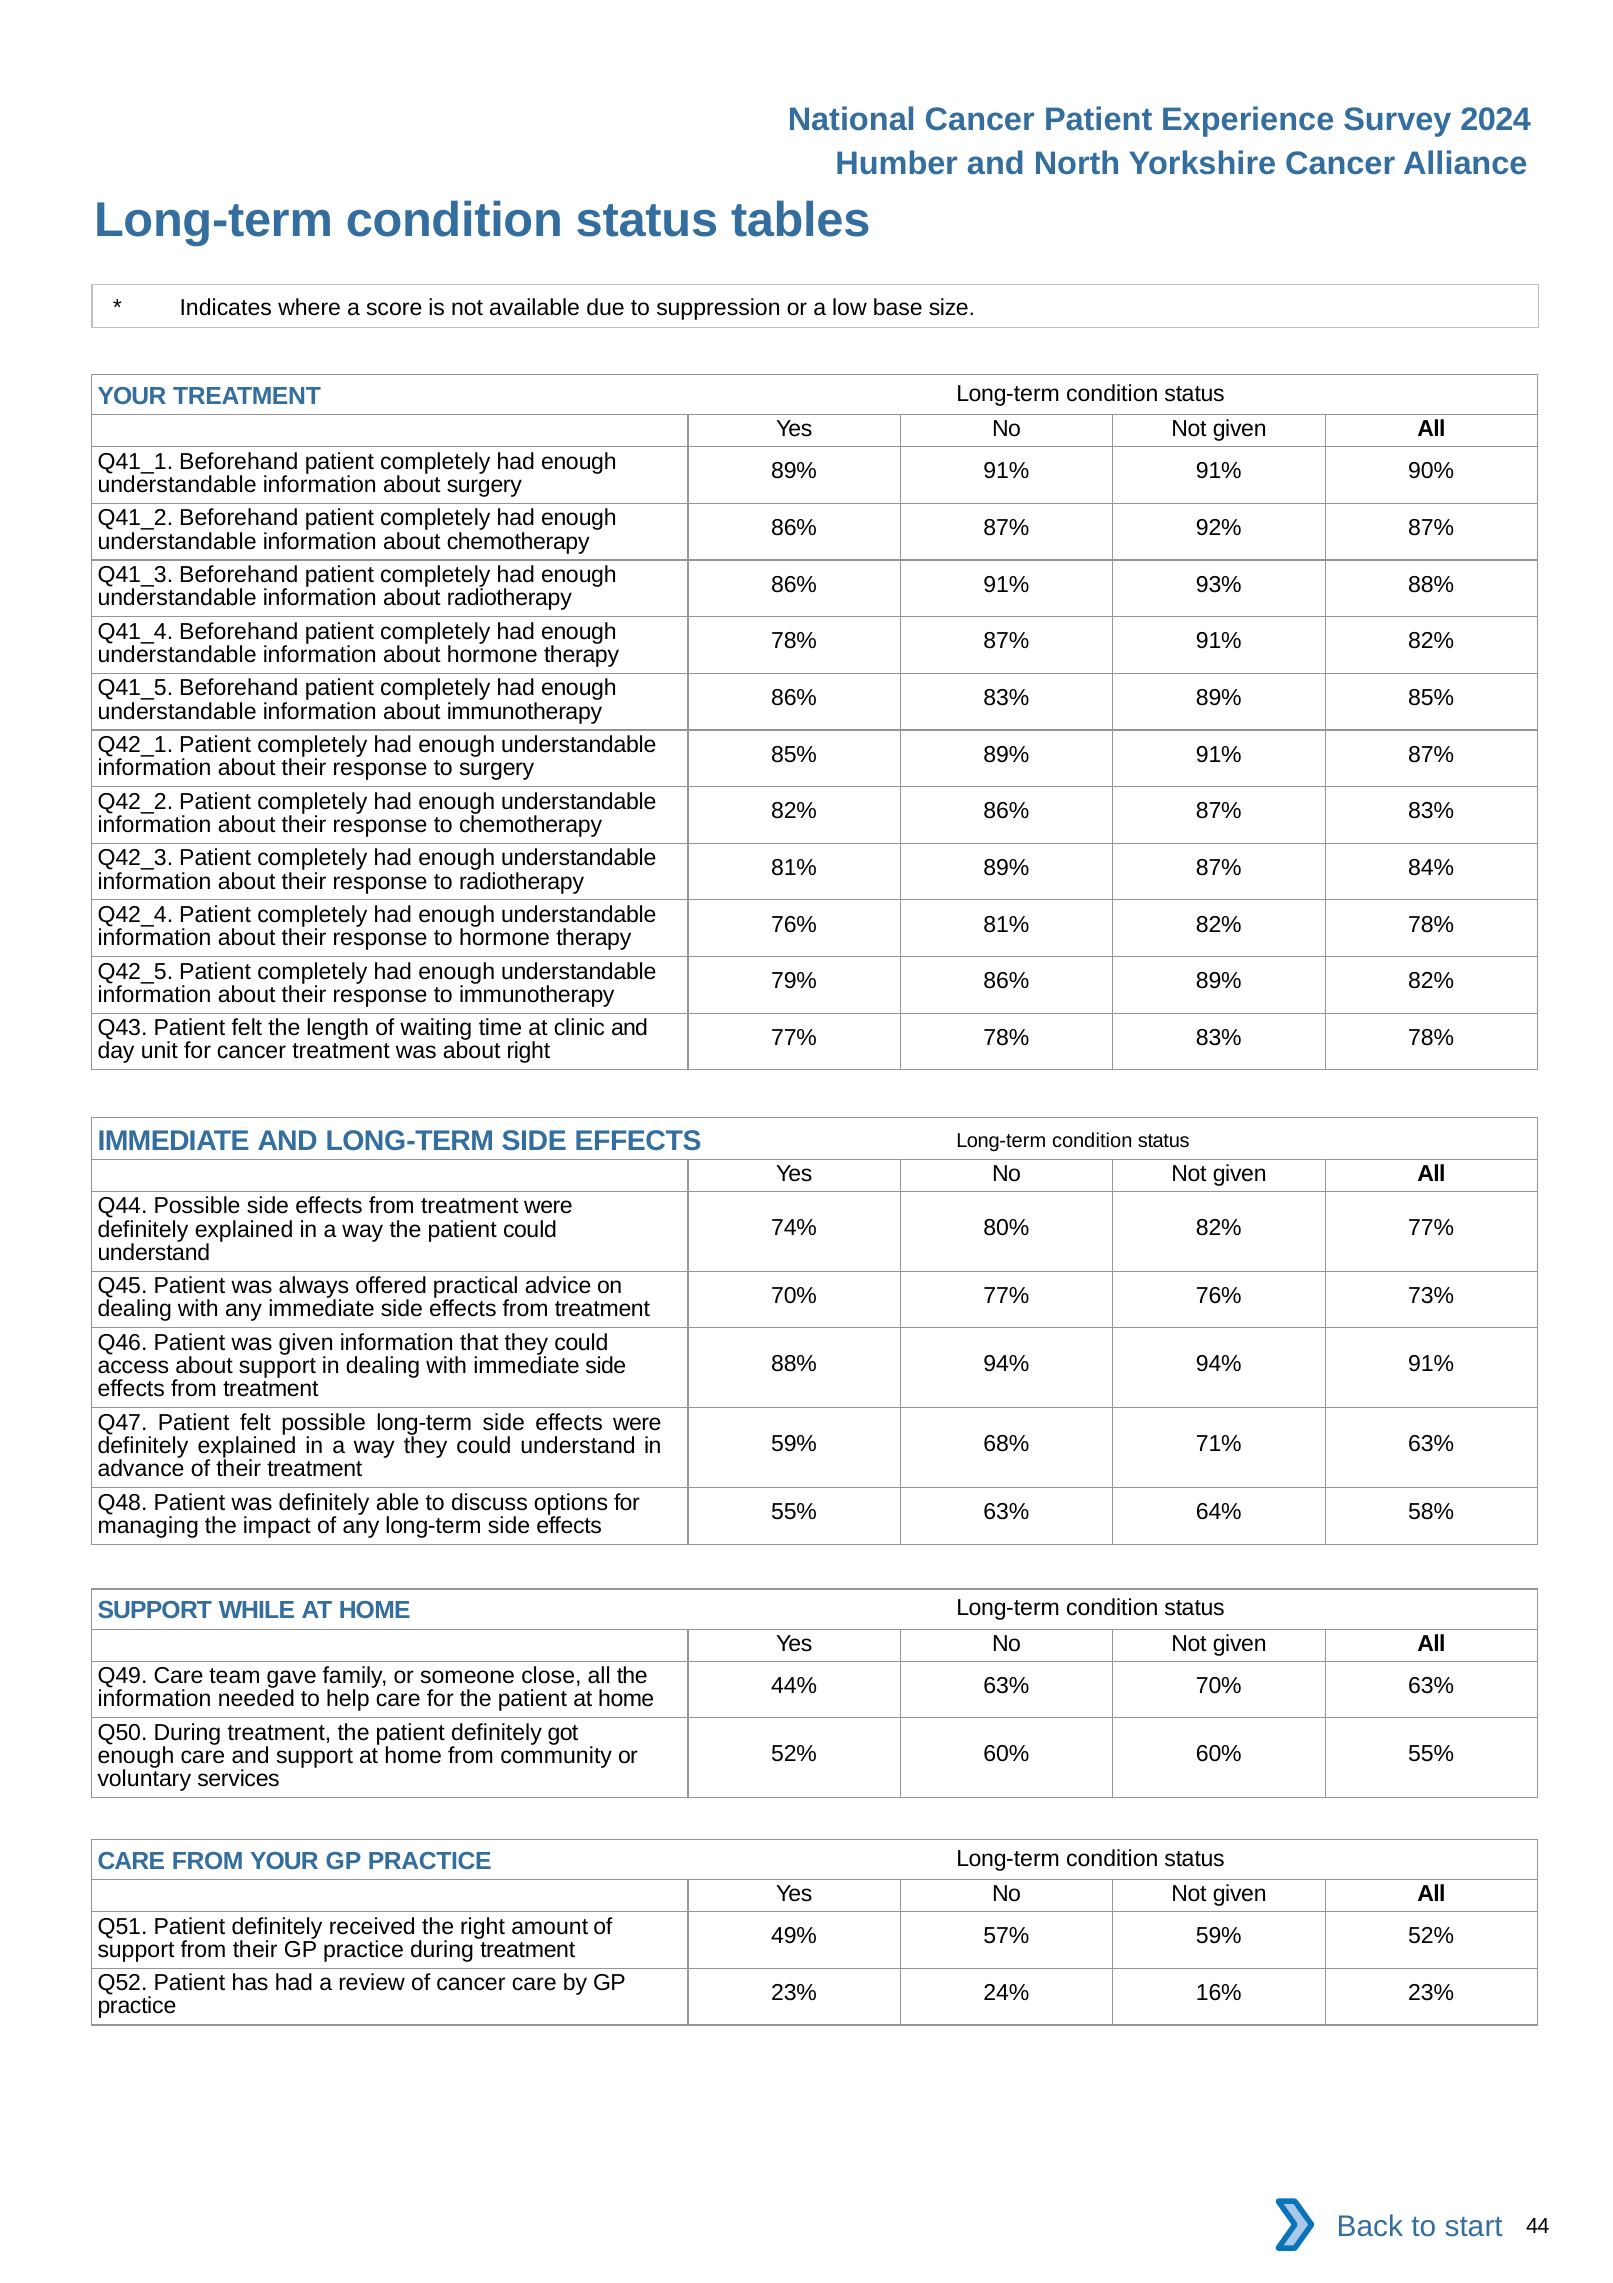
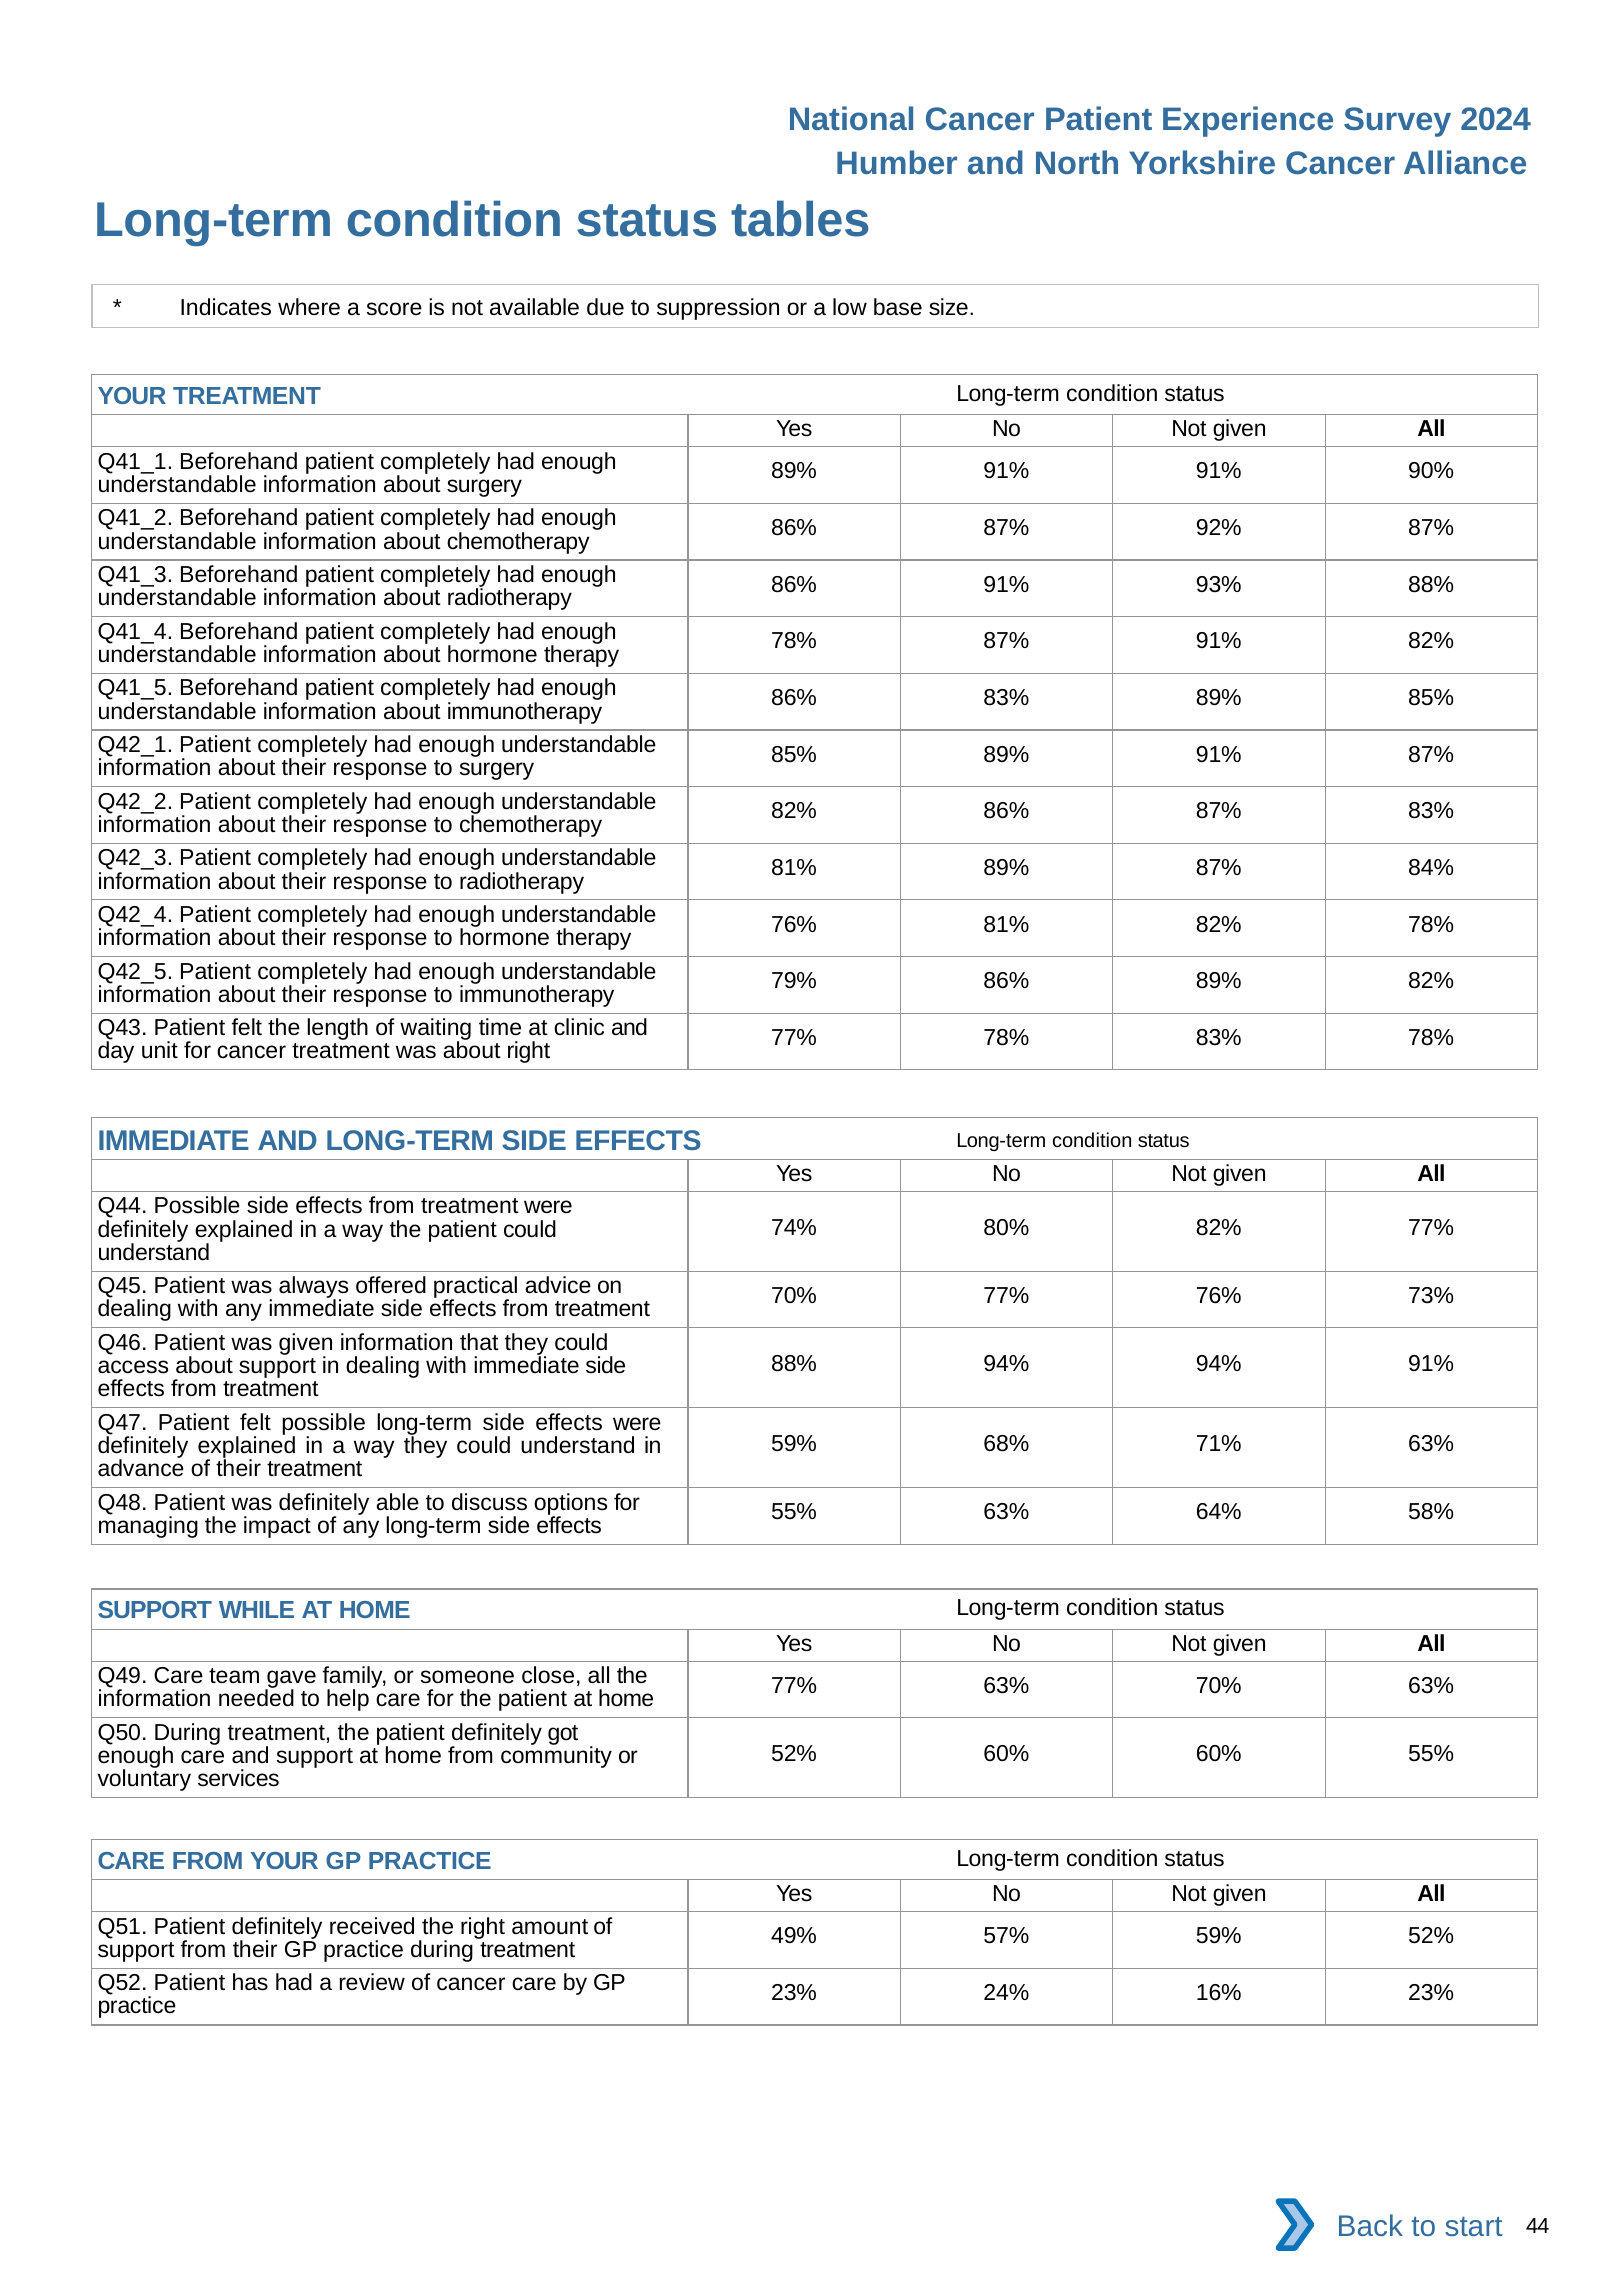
44% at (794, 1686): 44% -> 77%
